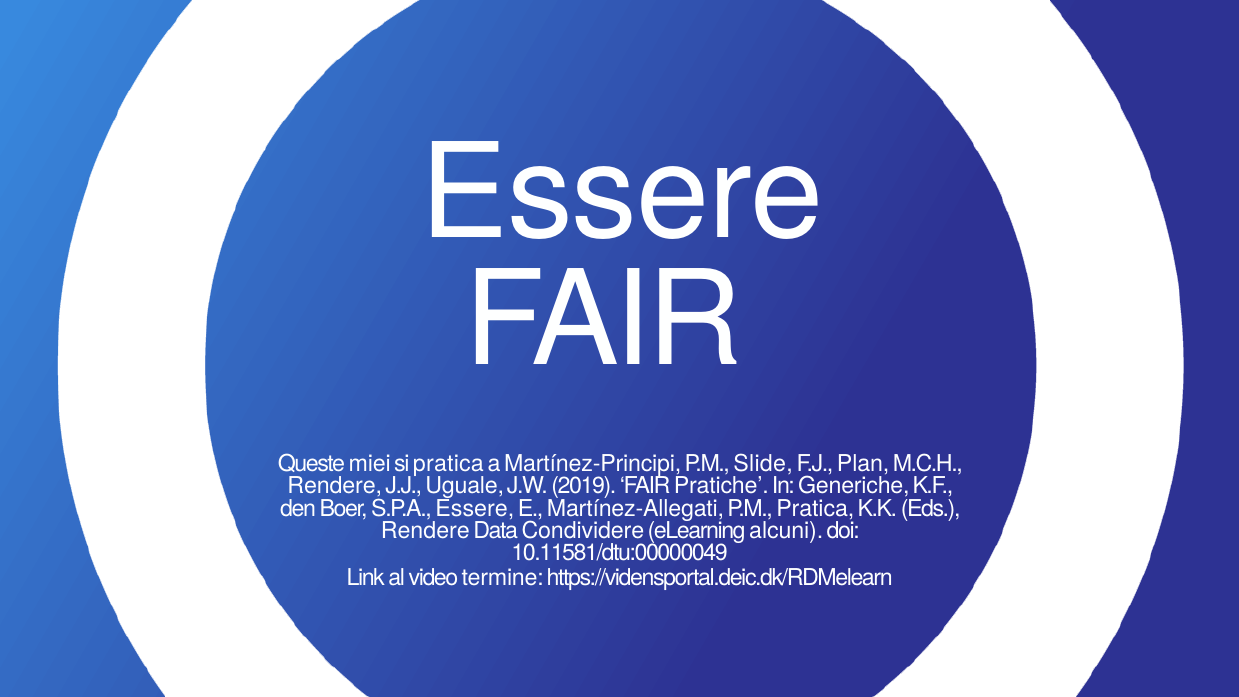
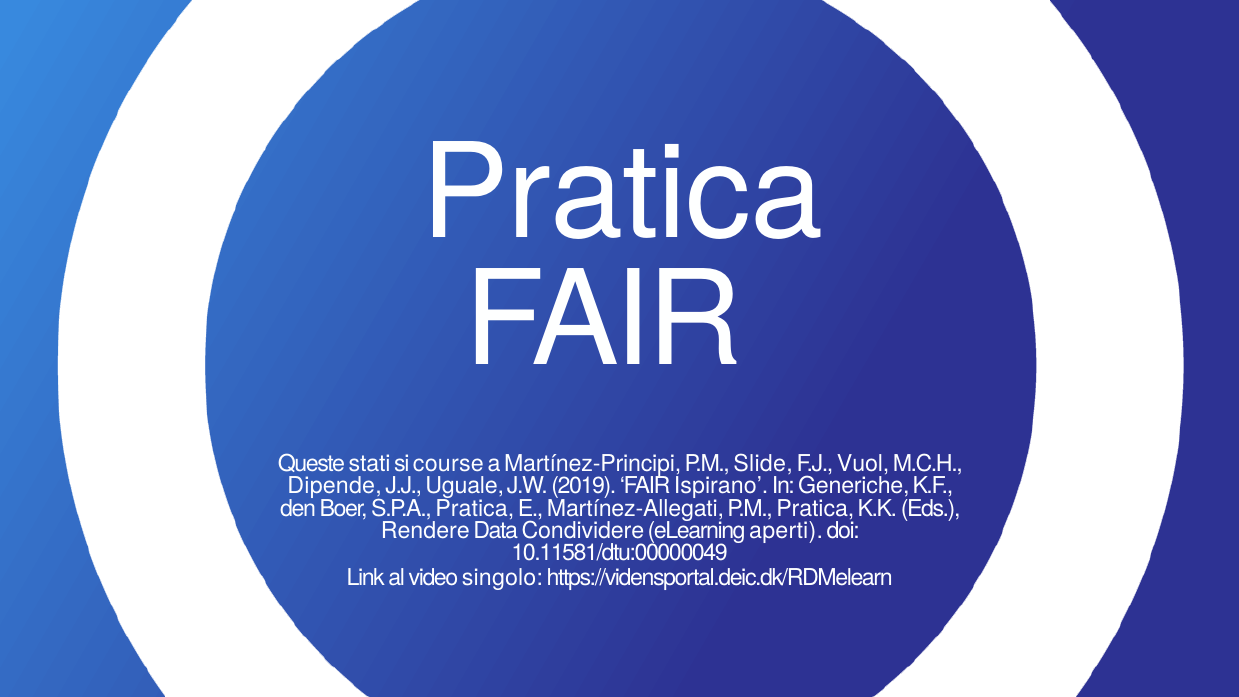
Essere at (622, 195): Essere -> Pratica
miei: miei -> stati
si pratica: pratica -> course
Plan: Plan -> Vuol
Rendere at (335, 486): Rendere -> Dipende
Pratiche: Pratiche -> Ispirano
S.P.A Essere: Essere -> Pratica
alcuni: alcuni -> aperti
termine: termine -> singolo
